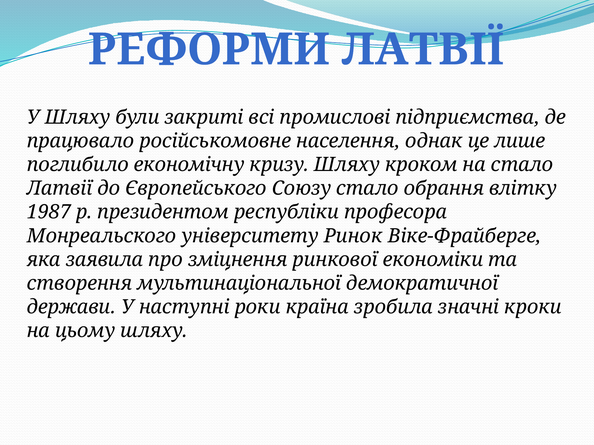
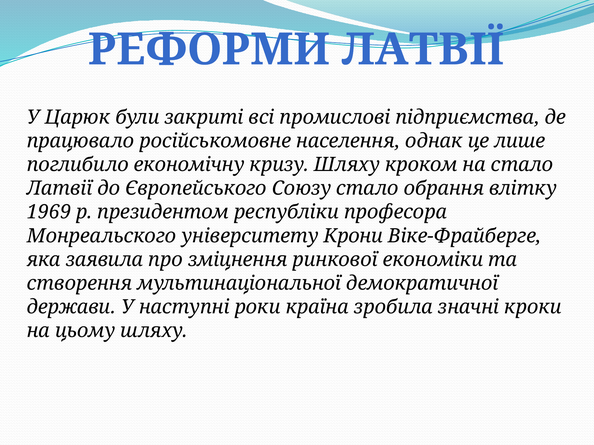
У Шляху: Шляху -> Царюк
1987: 1987 -> 1969
Ринок: Ринок -> Крони
